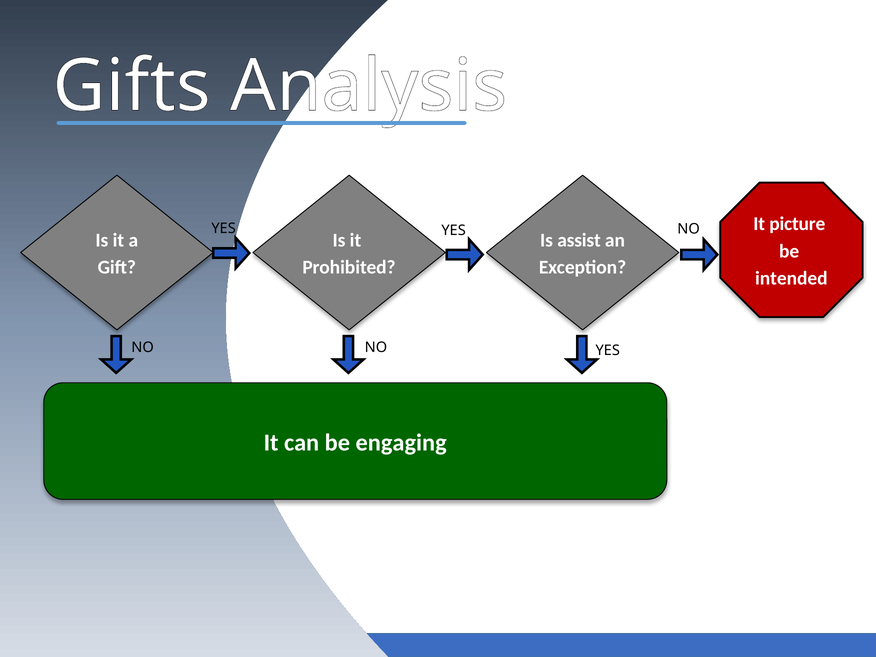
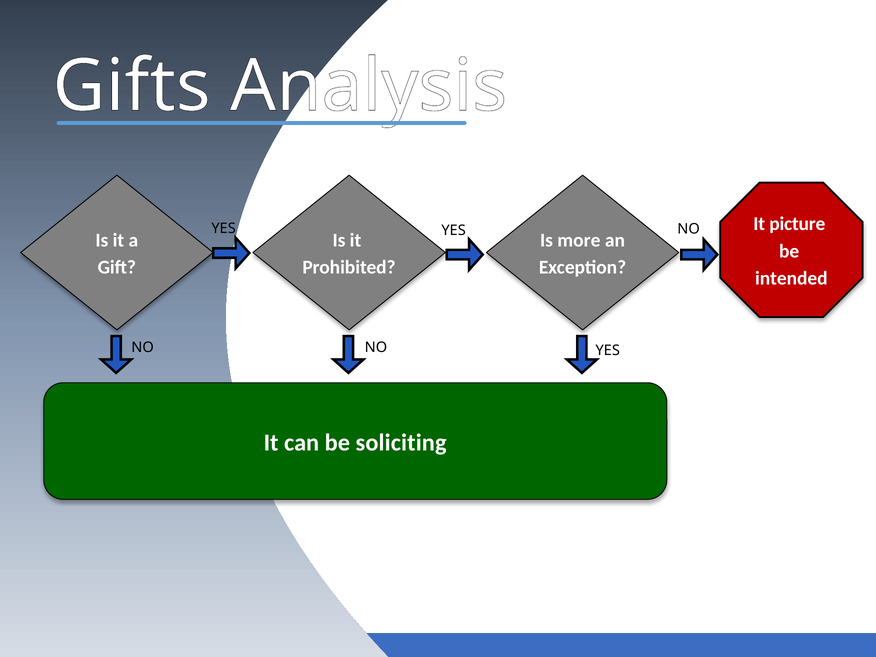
assist: assist -> more
engaging: engaging -> soliciting
